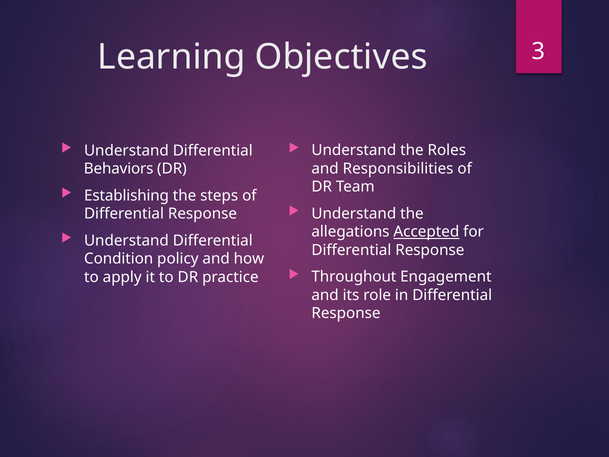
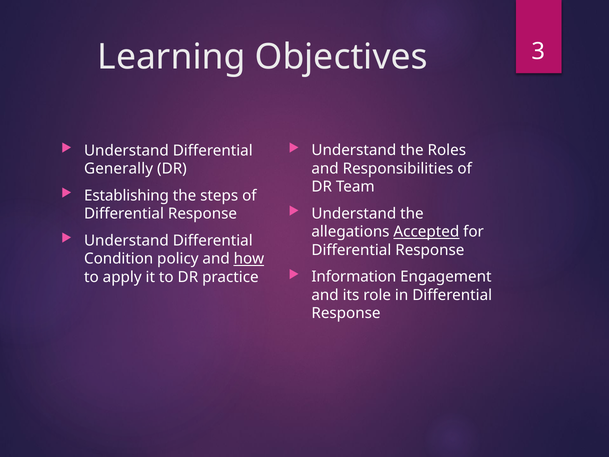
Behaviors: Behaviors -> Generally
how underline: none -> present
Throughout: Throughout -> Information
